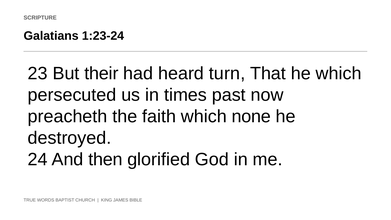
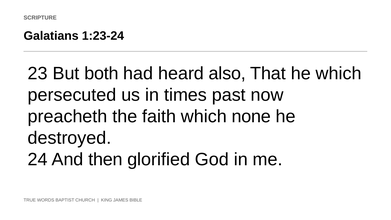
their: their -> both
turn: turn -> also
